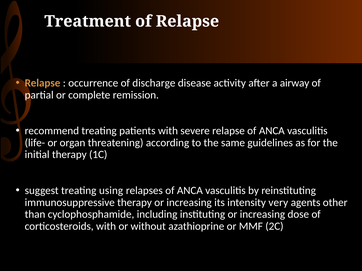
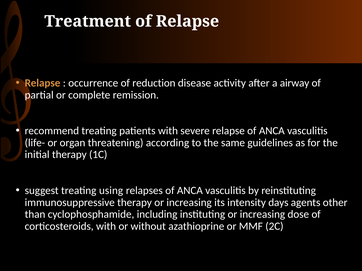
discharge: discharge -> reduction
very: very -> days
